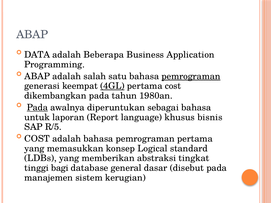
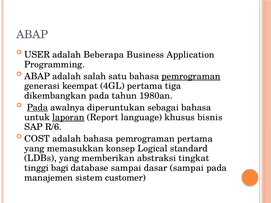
DATA: DATA -> USER
4GL underline: present -> none
pertama cost: cost -> tiga
laporan underline: none -> present
R/5: R/5 -> R/6
database general: general -> sampai
dasar disebut: disebut -> sampai
kerugian: kerugian -> customer
